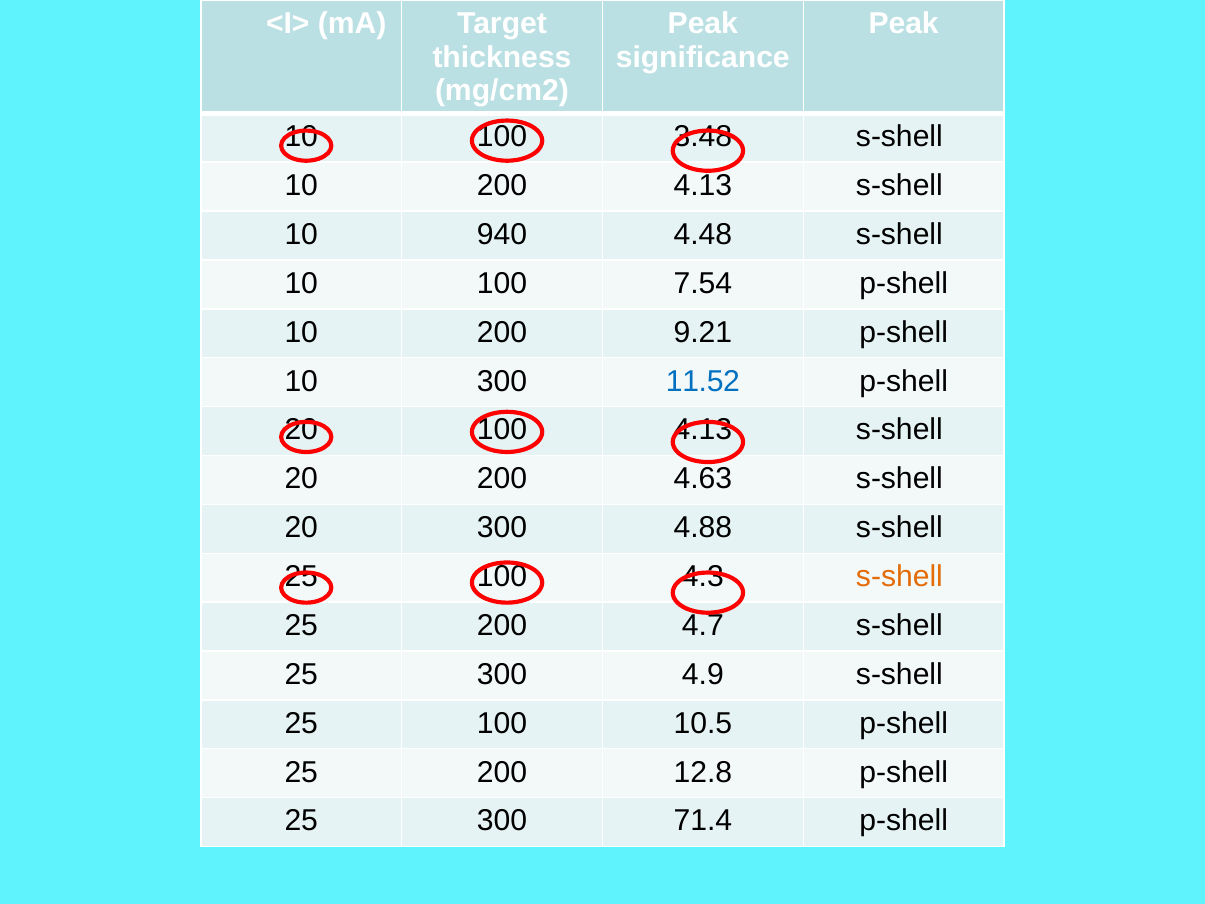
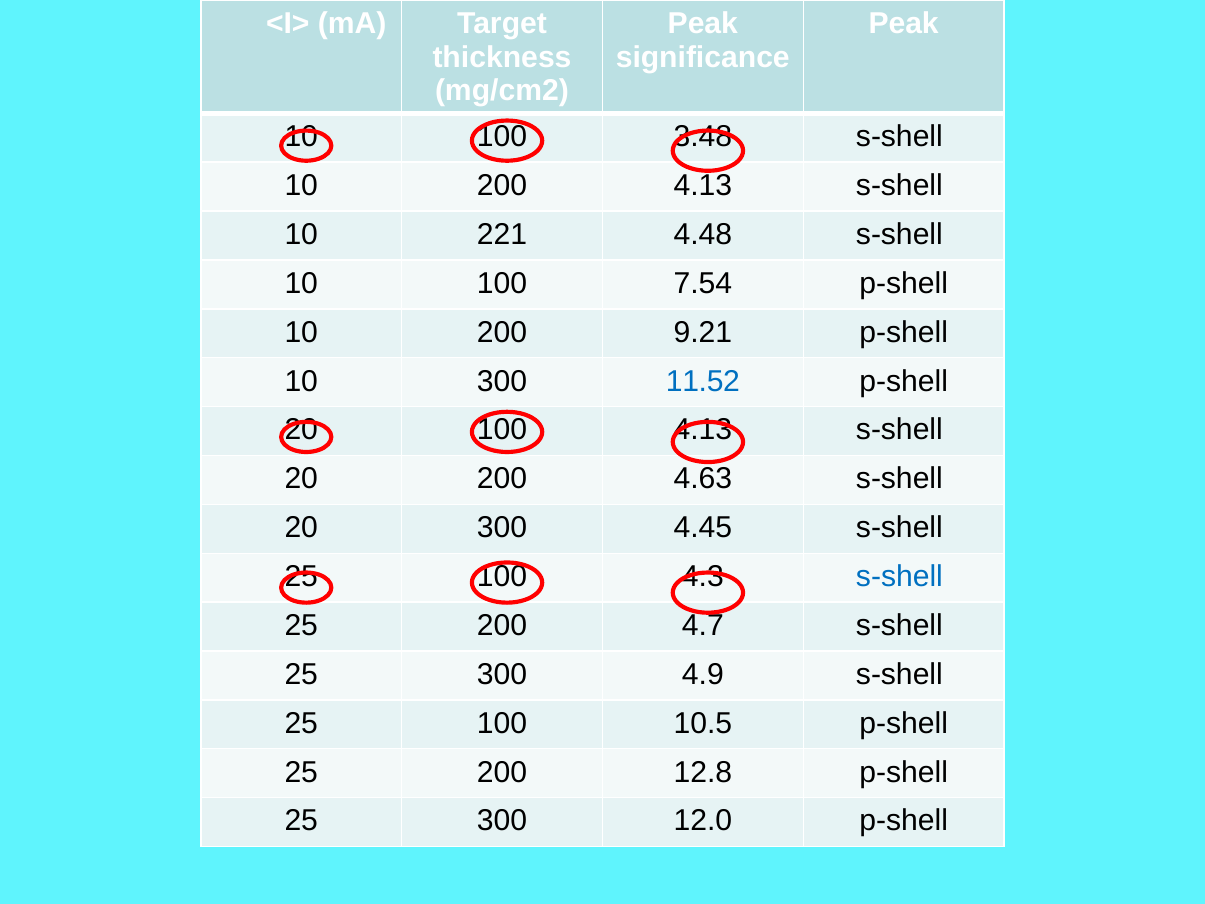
940: 940 -> 221
4.88: 4.88 -> 4.45
s-shell at (899, 576) colour: orange -> blue
71.4: 71.4 -> 12.0
